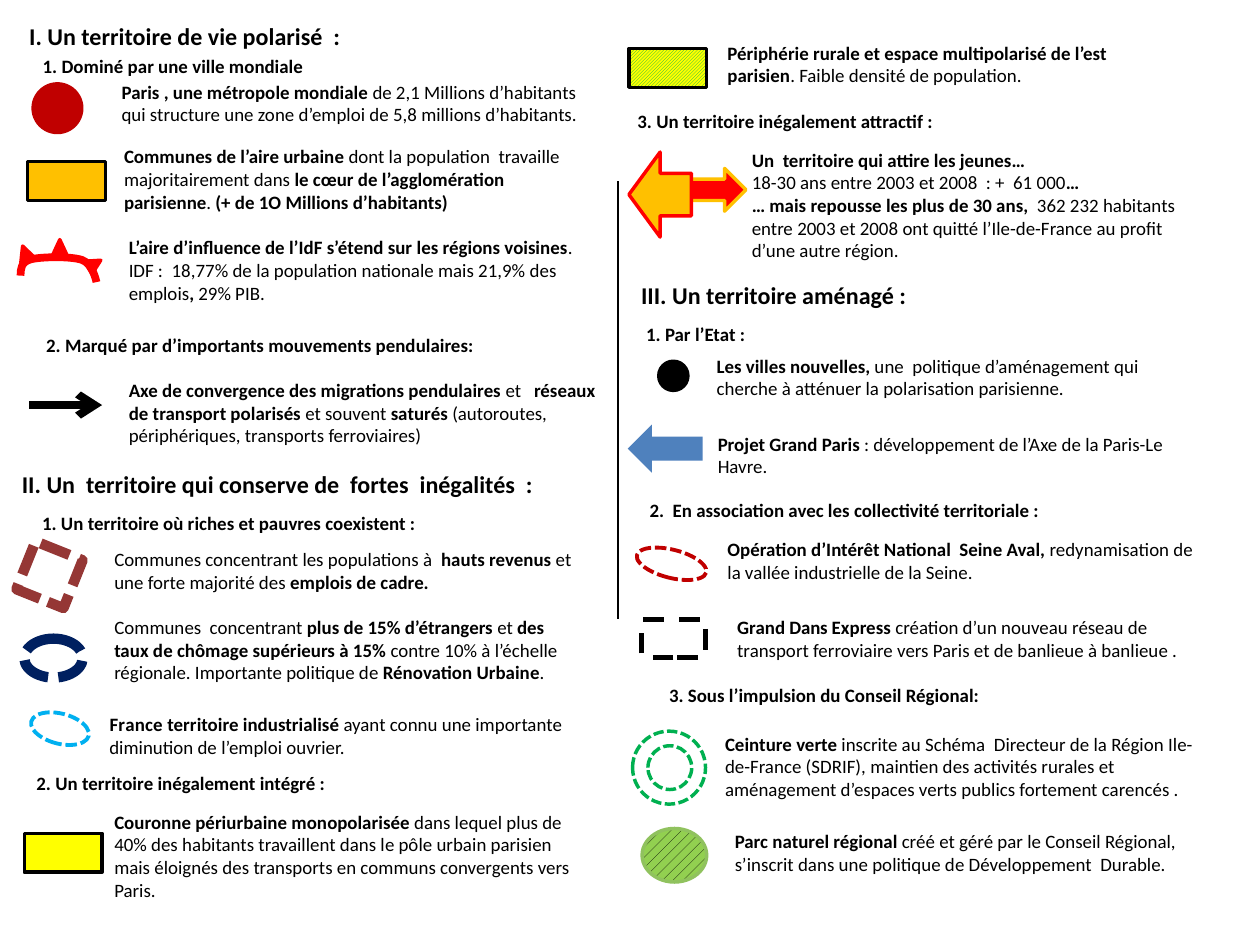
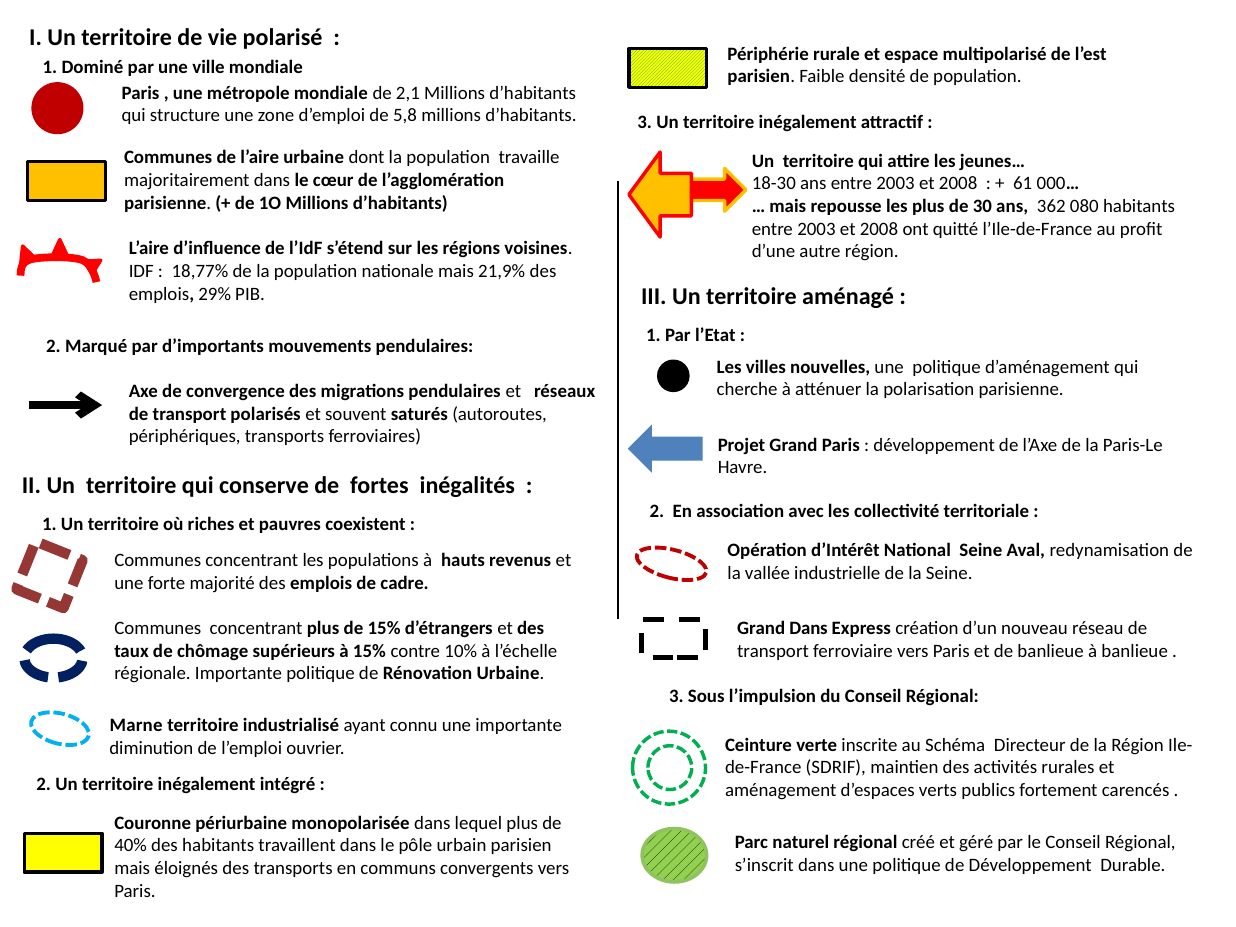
232: 232 -> 080
France: France -> Marne
